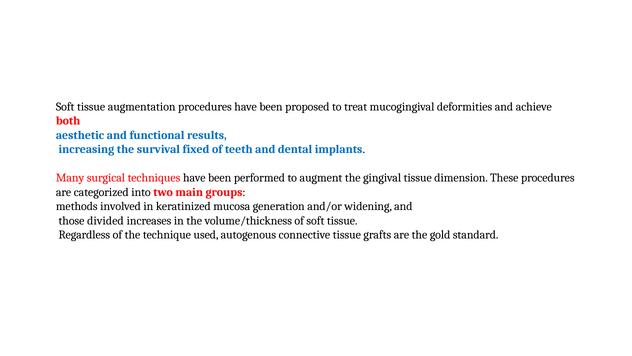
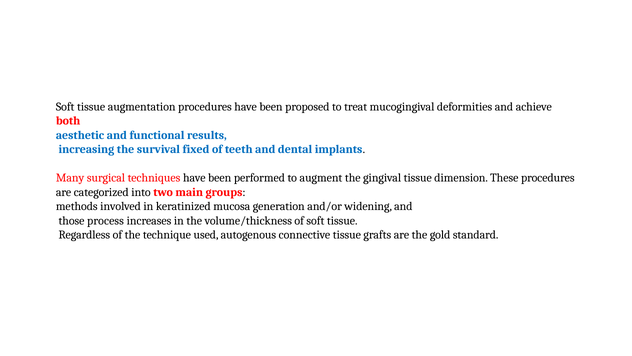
divided: divided -> process
